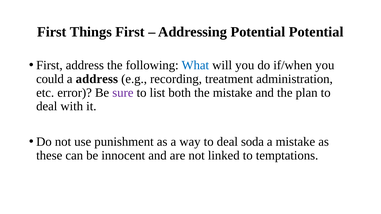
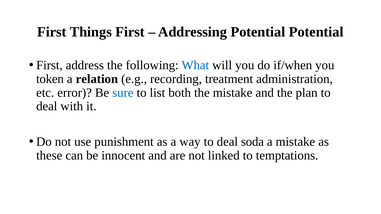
could: could -> token
a address: address -> relation
sure colour: purple -> blue
